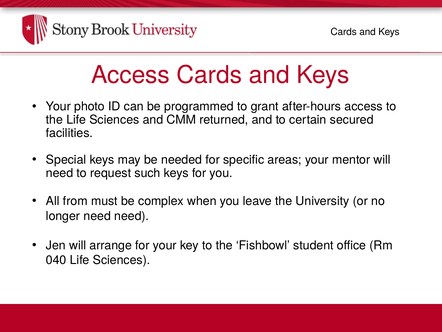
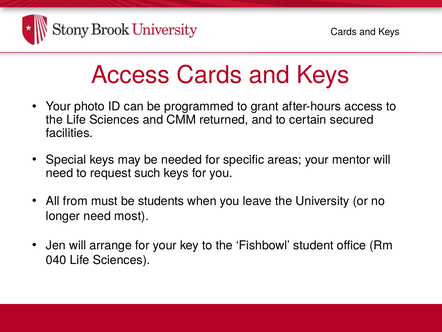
complex: complex -> students
need need: need -> most
